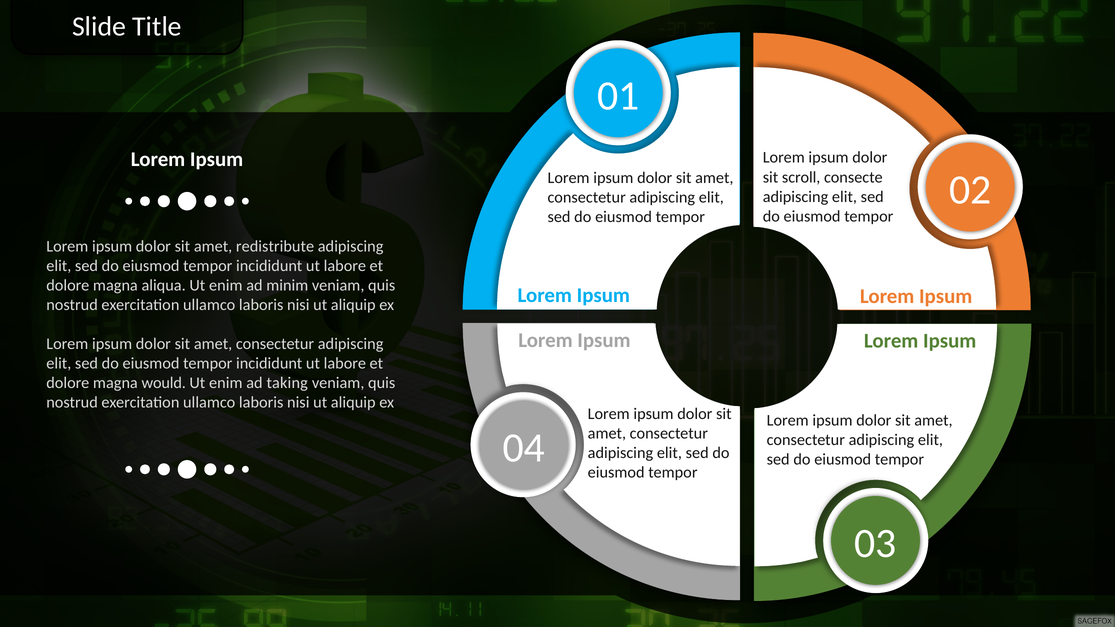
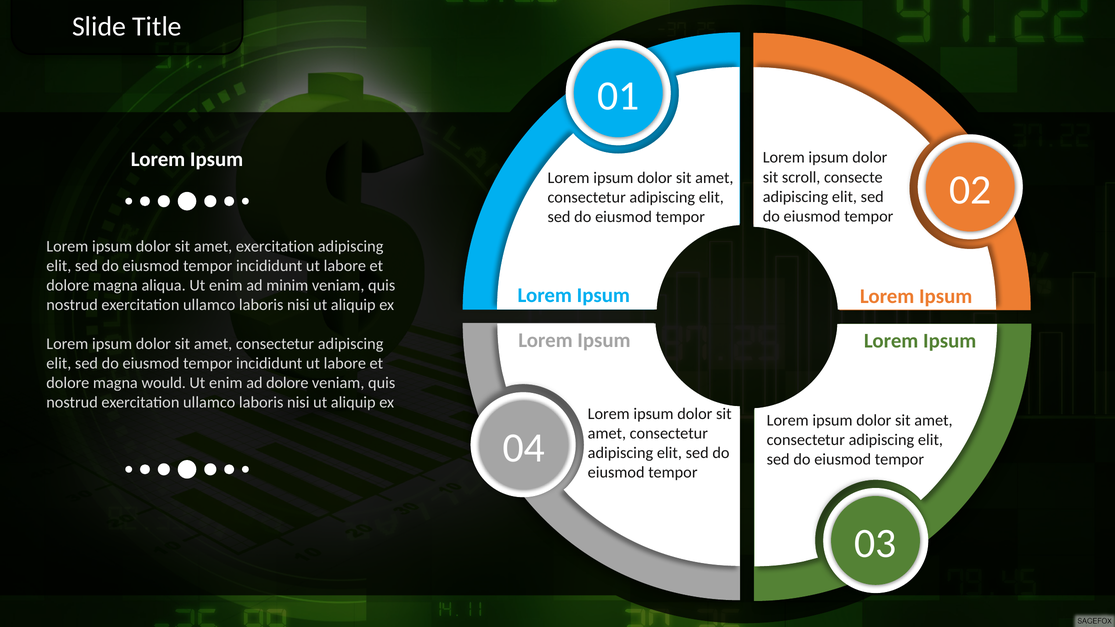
amet redistribute: redistribute -> exercitation
ad taking: taking -> dolore
